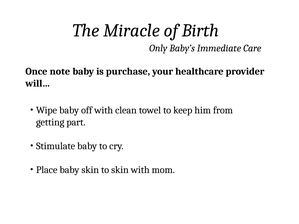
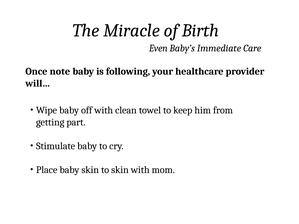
Only: Only -> Even
purchase: purchase -> following
